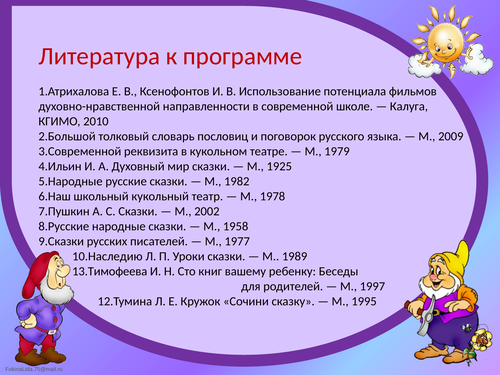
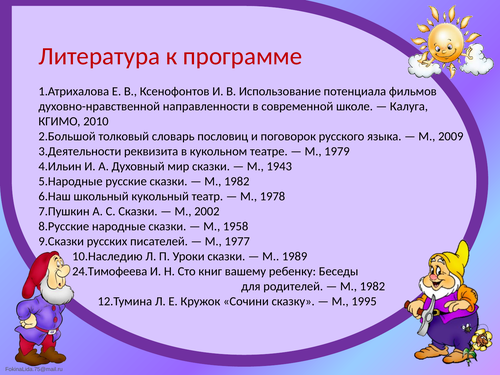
3.Современной: 3.Современной -> 3.Деятельности
1925: 1925 -> 1943
13.Тимофеева: 13.Тимофеева -> 24.Тимофеева
1997 at (372, 286): 1997 -> 1982
